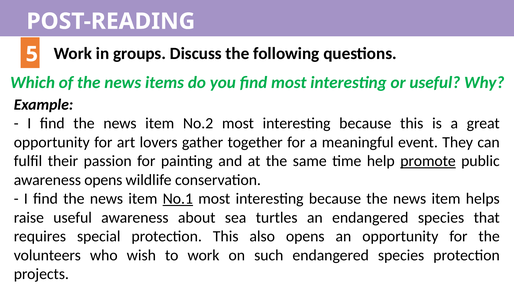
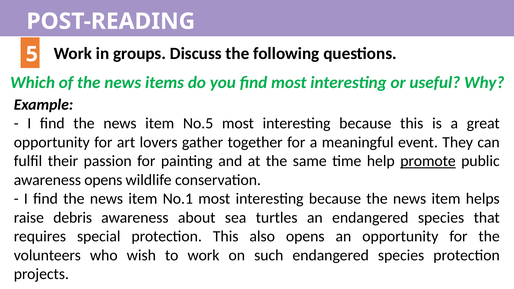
No.2: No.2 -> No.5
No.1 underline: present -> none
raise useful: useful -> debris
